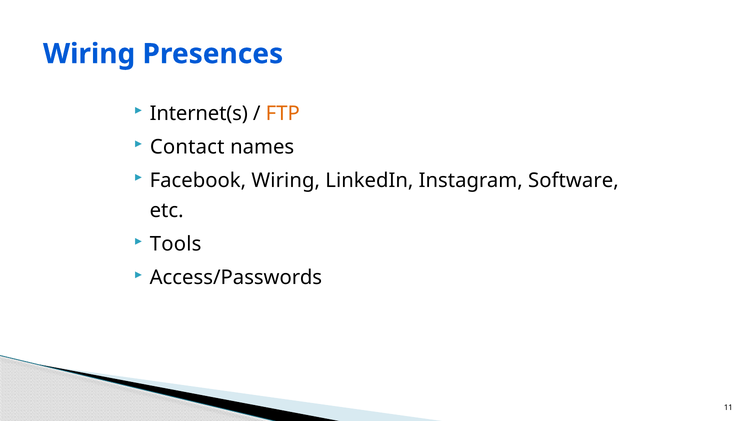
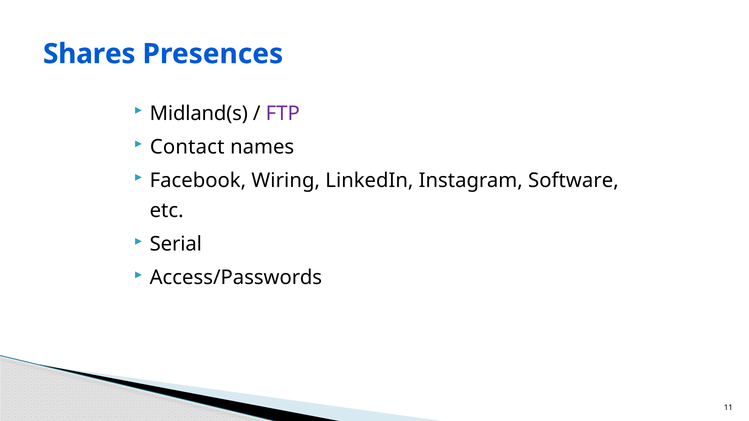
Wiring at (89, 54): Wiring -> Shares
Internet(s: Internet(s -> Midland(s
FTP colour: orange -> purple
Tools: Tools -> Serial
